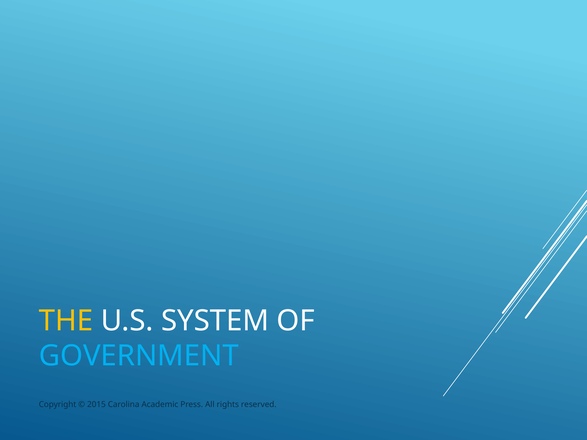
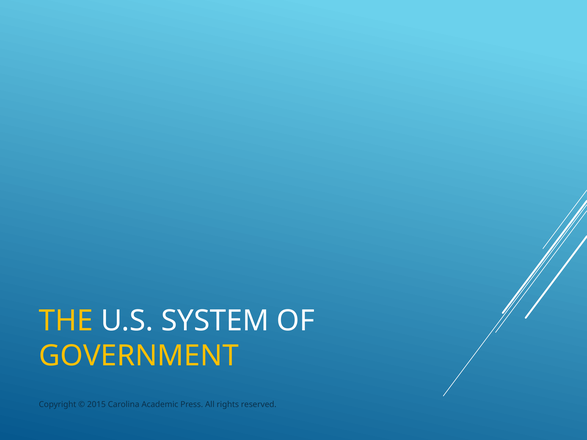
GOVERNMENT colour: light blue -> yellow
